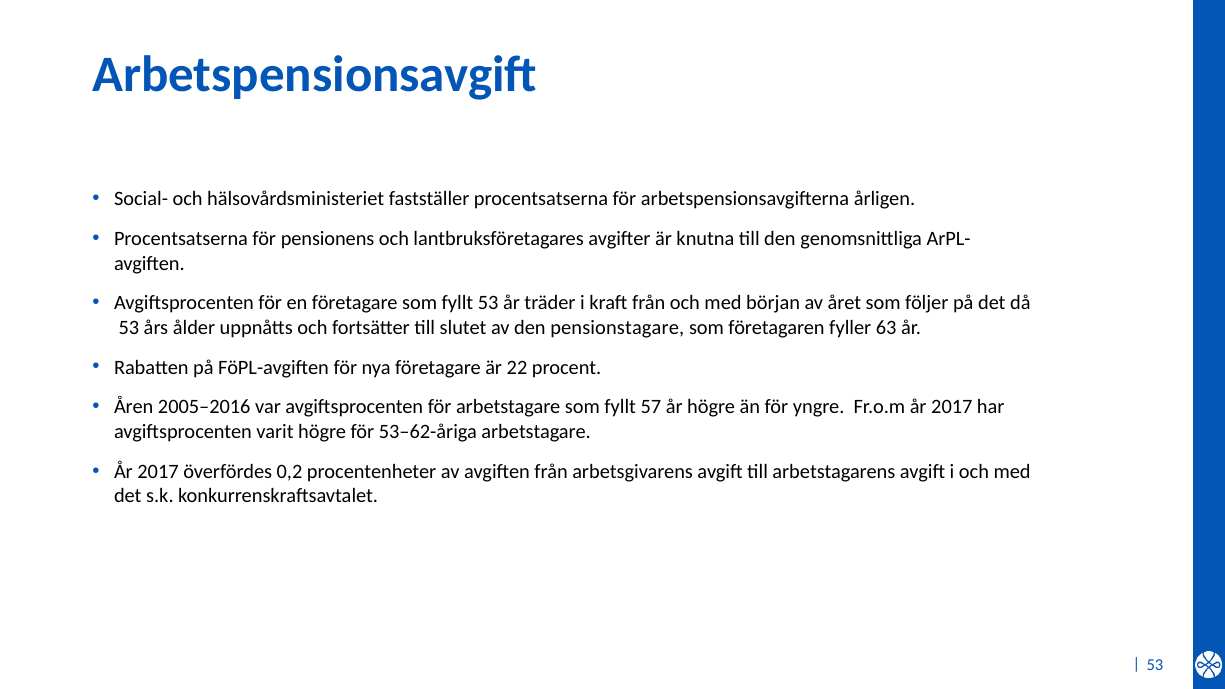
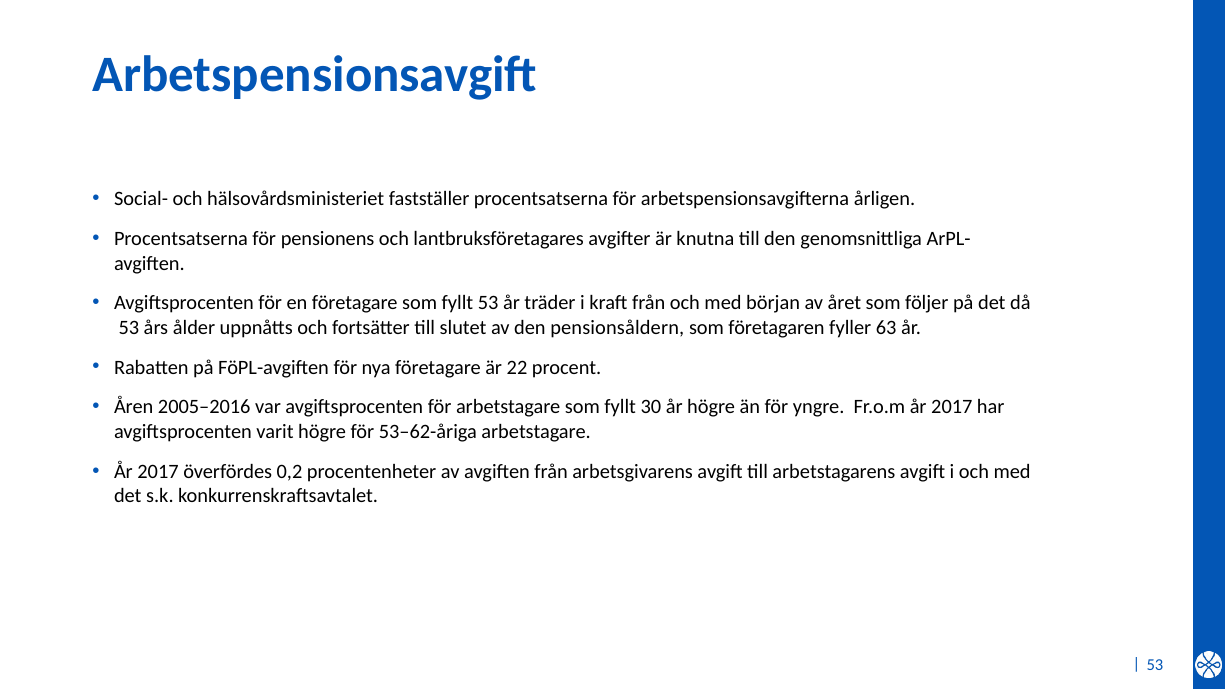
pensionstagare: pensionstagare -> pensionsåldern
57: 57 -> 30
